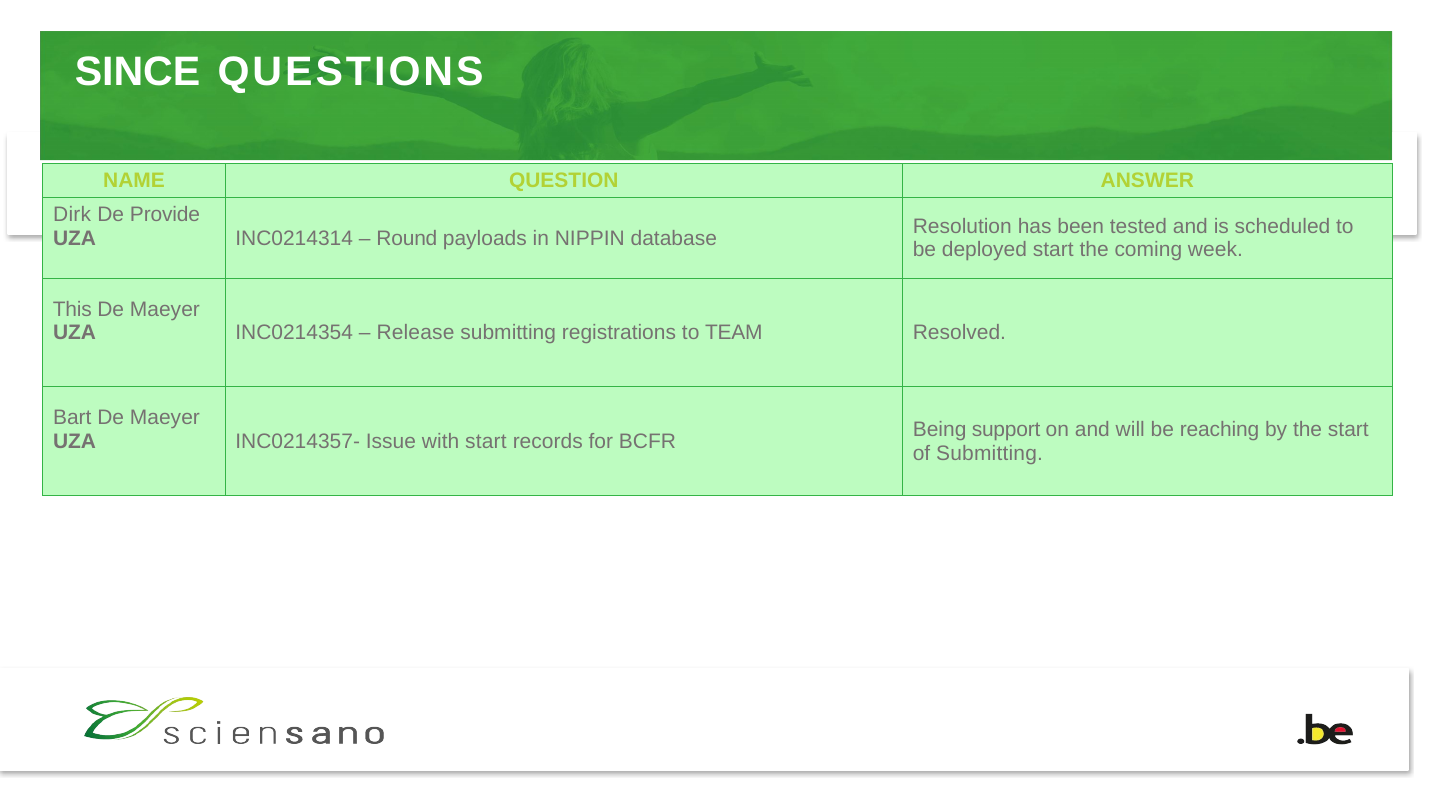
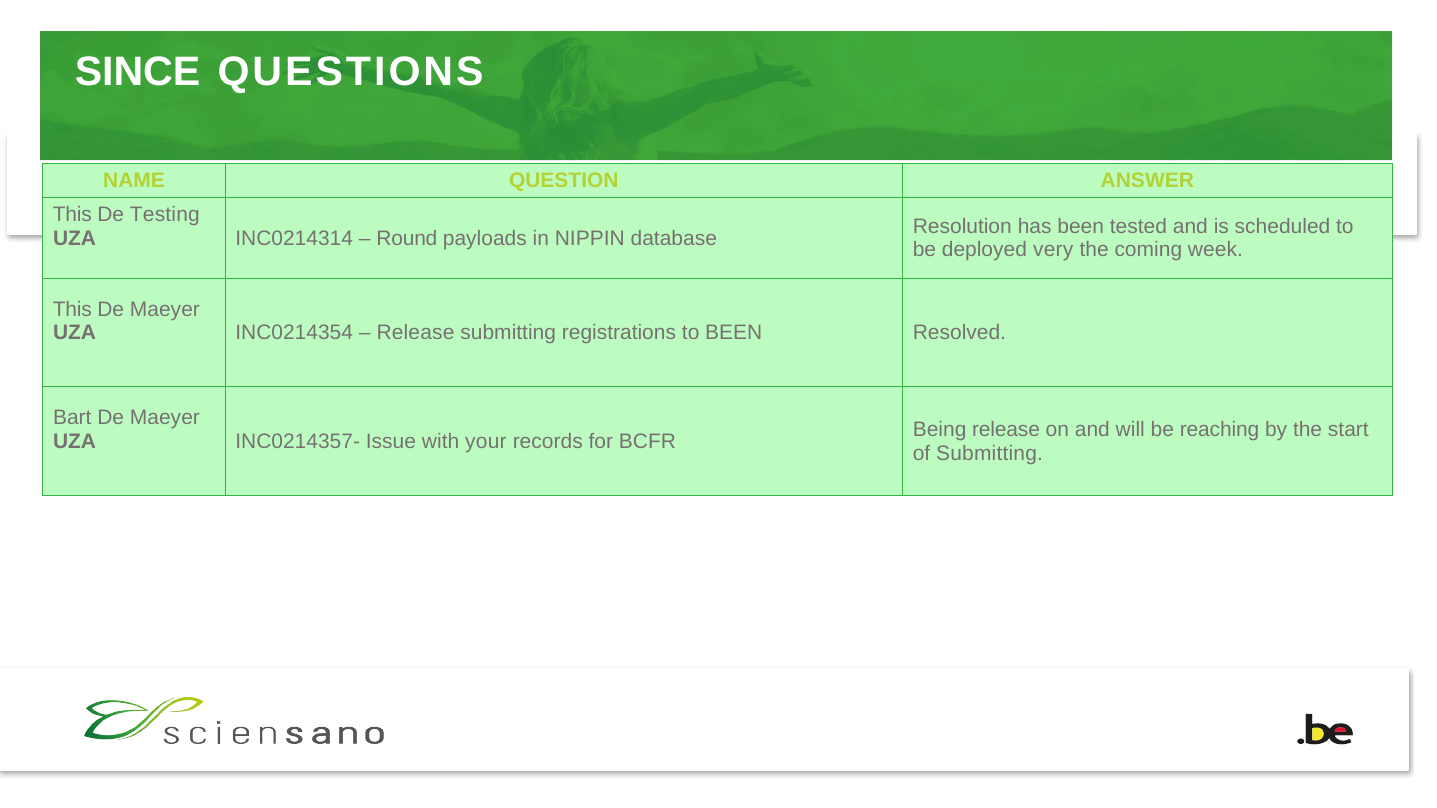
Dirk at (72, 215): Dirk -> This
Provide: Provide -> Testing
deployed start: start -> very
to TEAM: TEAM -> BEEN
Being support: support -> release
with start: start -> your
